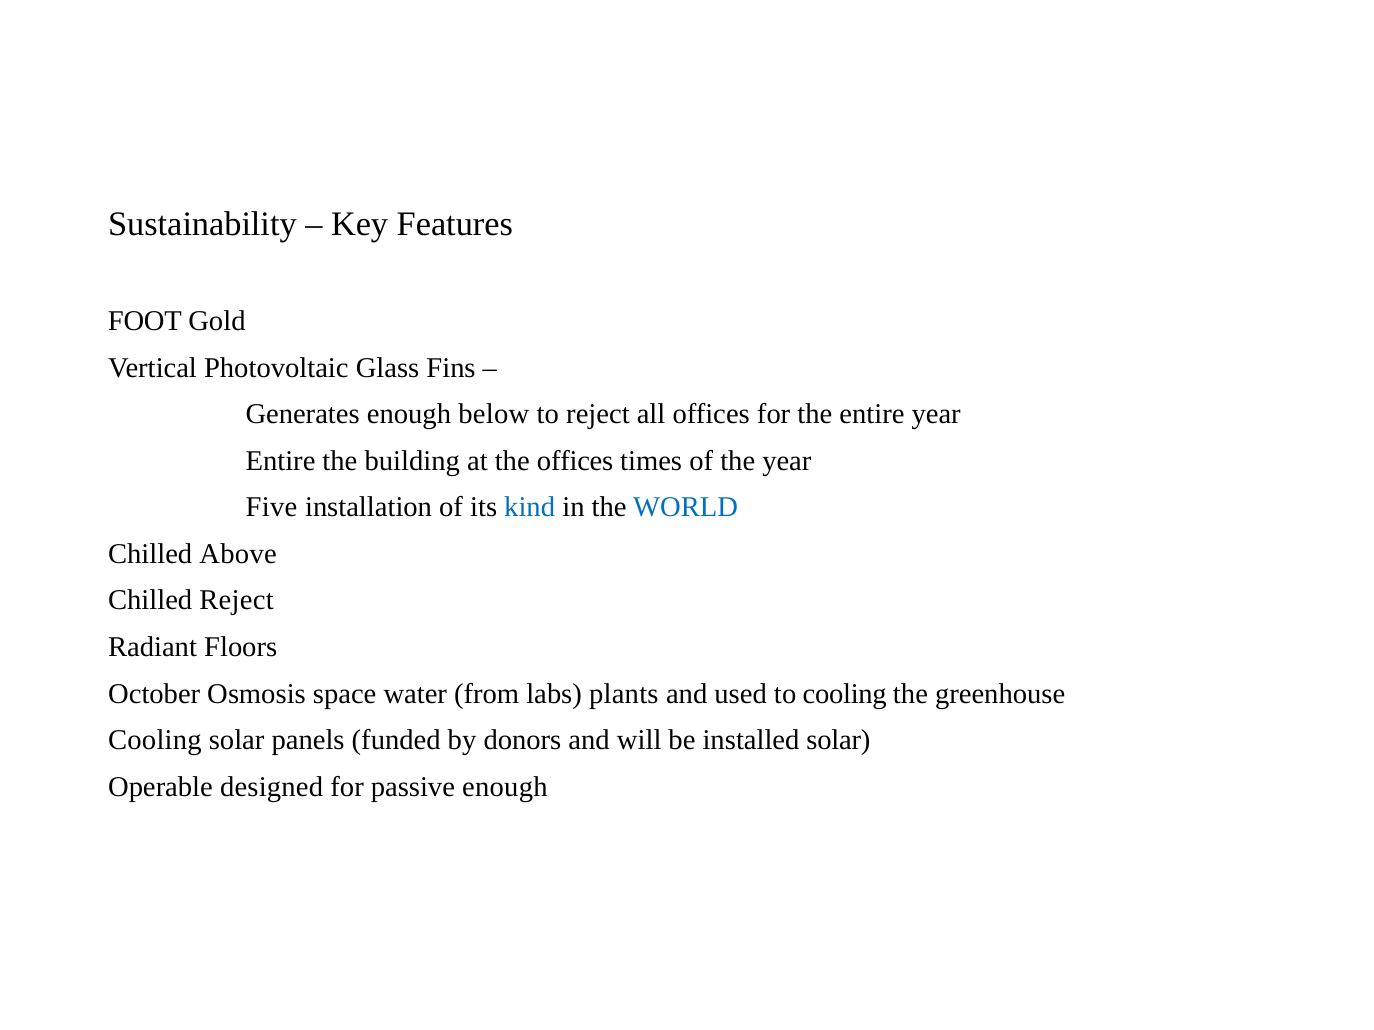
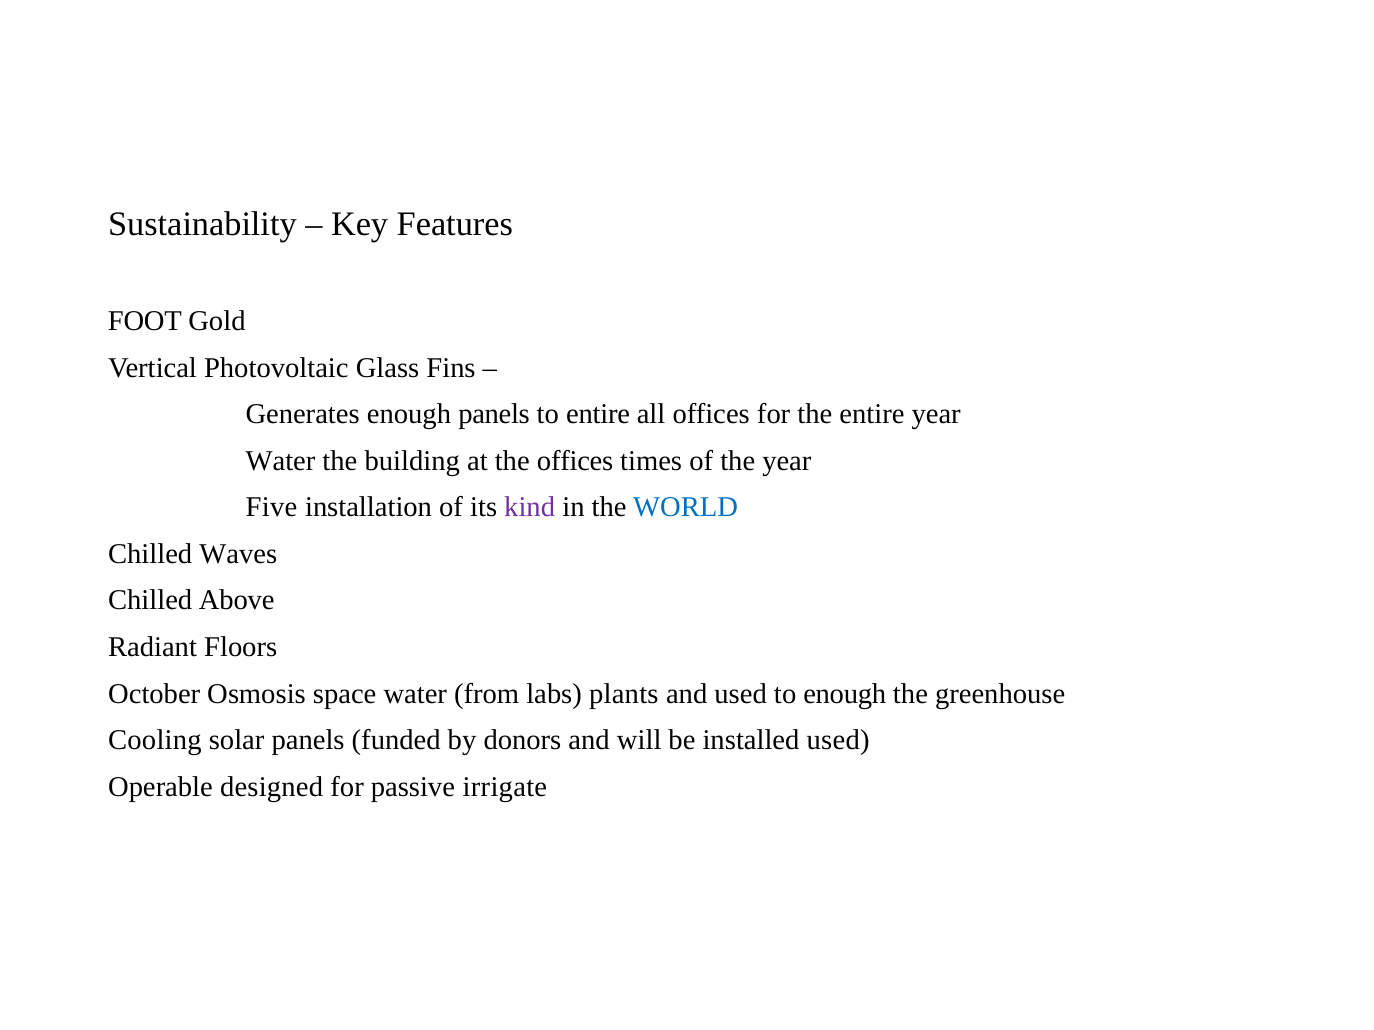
enough below: below -> panels
to reject: reject -> entire
Entire at (281, 461): Entire -> Water
kind colour: blue -> purple
Above: Above -> Waves
Chilled Reject: Reject -> Above
to cooling: cooling -> enough
installed solar: solar -> used
passive enough: enough -> irrigate
